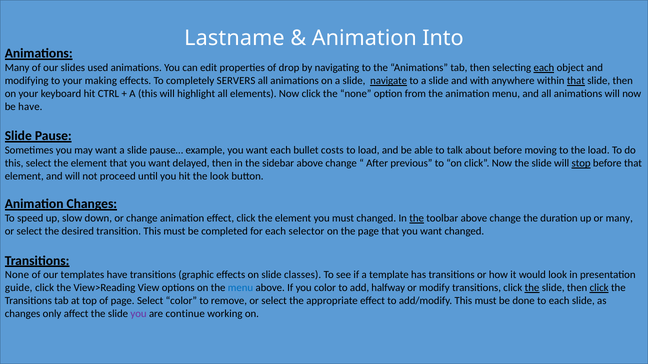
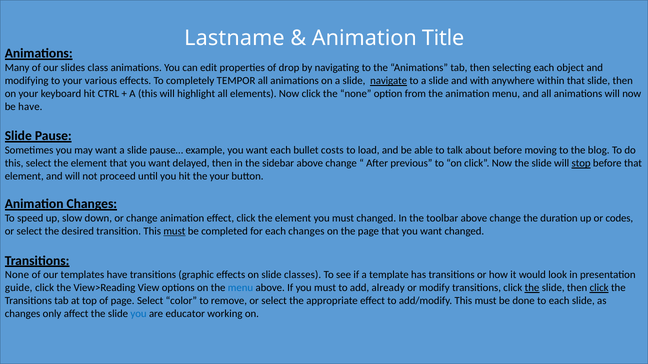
Into: Into -> Title
used: used -> class
each at (544, 68) underline: present -> none
making: making -> various
SERVERS: SERVERS -> TEMPOR
that at (576, 81) underline: present -> none
the load: load -> blog
the look: look -> your
the at (417, 219) underline: present -> none
or many: many -> codes
must at (174, 232) underline: none -> present
each selector: selector -> changes
If you color: color -> must
halfway: halfway -> already
you at (139, 314) colour: purple -> blue
continue: continue -> educator
